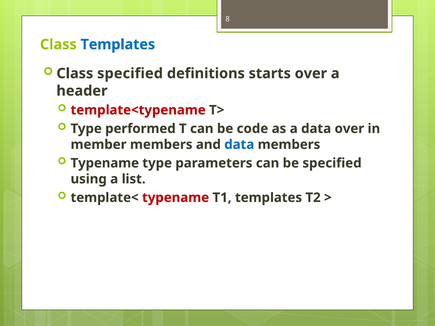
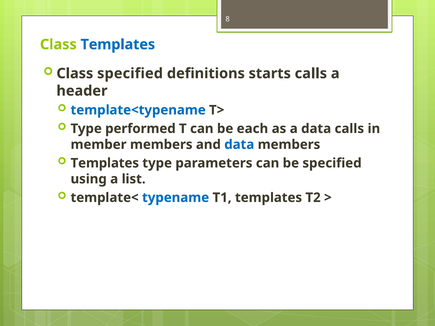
starts over: over -> calls
template<typename colour: red -> blue
code: code -> each
data over: over -> calls
Typename at (105, 163): Typename -> Templates
typename at (176, 198) colour: red -> blue
